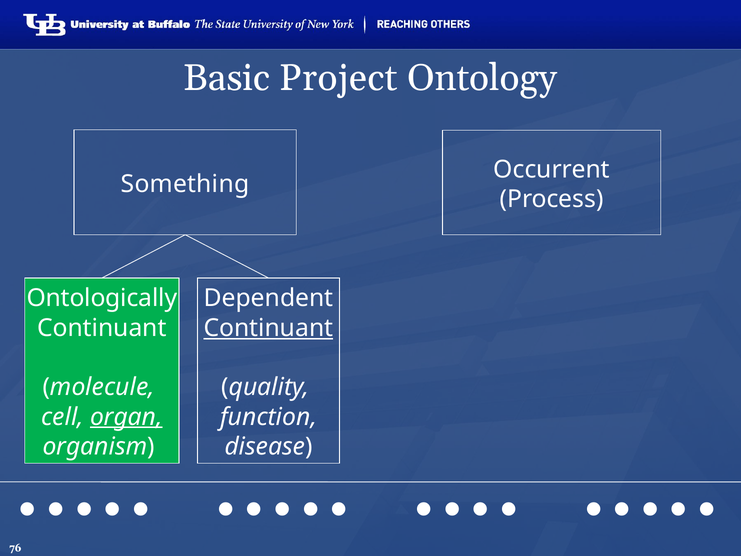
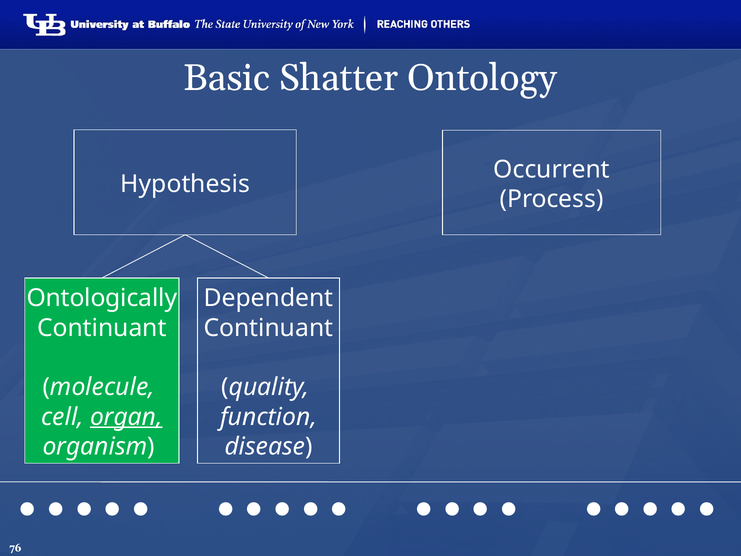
Project: Project -> Shatter
Something: Something -> Hypothesis
Continuant at (268, 328) underline: present -> none
